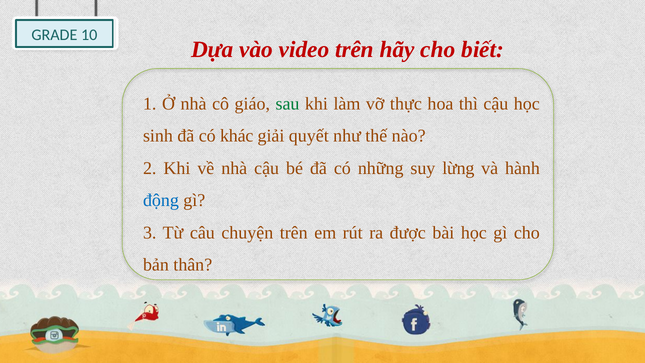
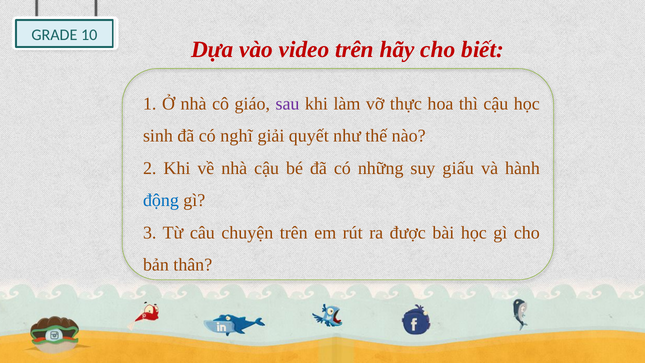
sau colour: green -> purple
khác: khác -> nghĩ
lừng: lừng -> giấu
